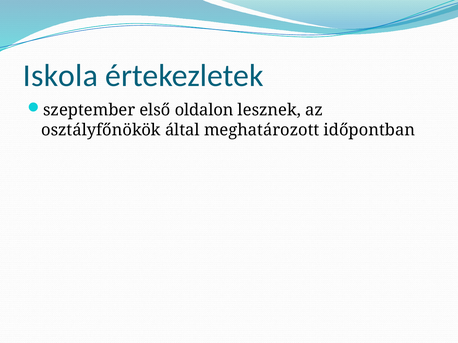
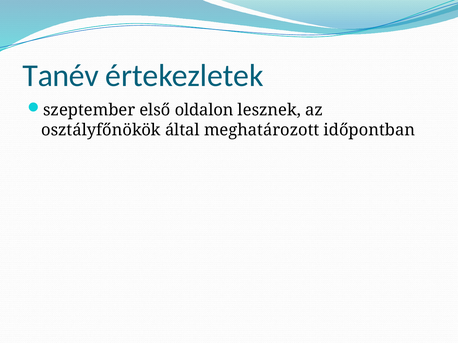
Iskola: Iskola -> Tanév
